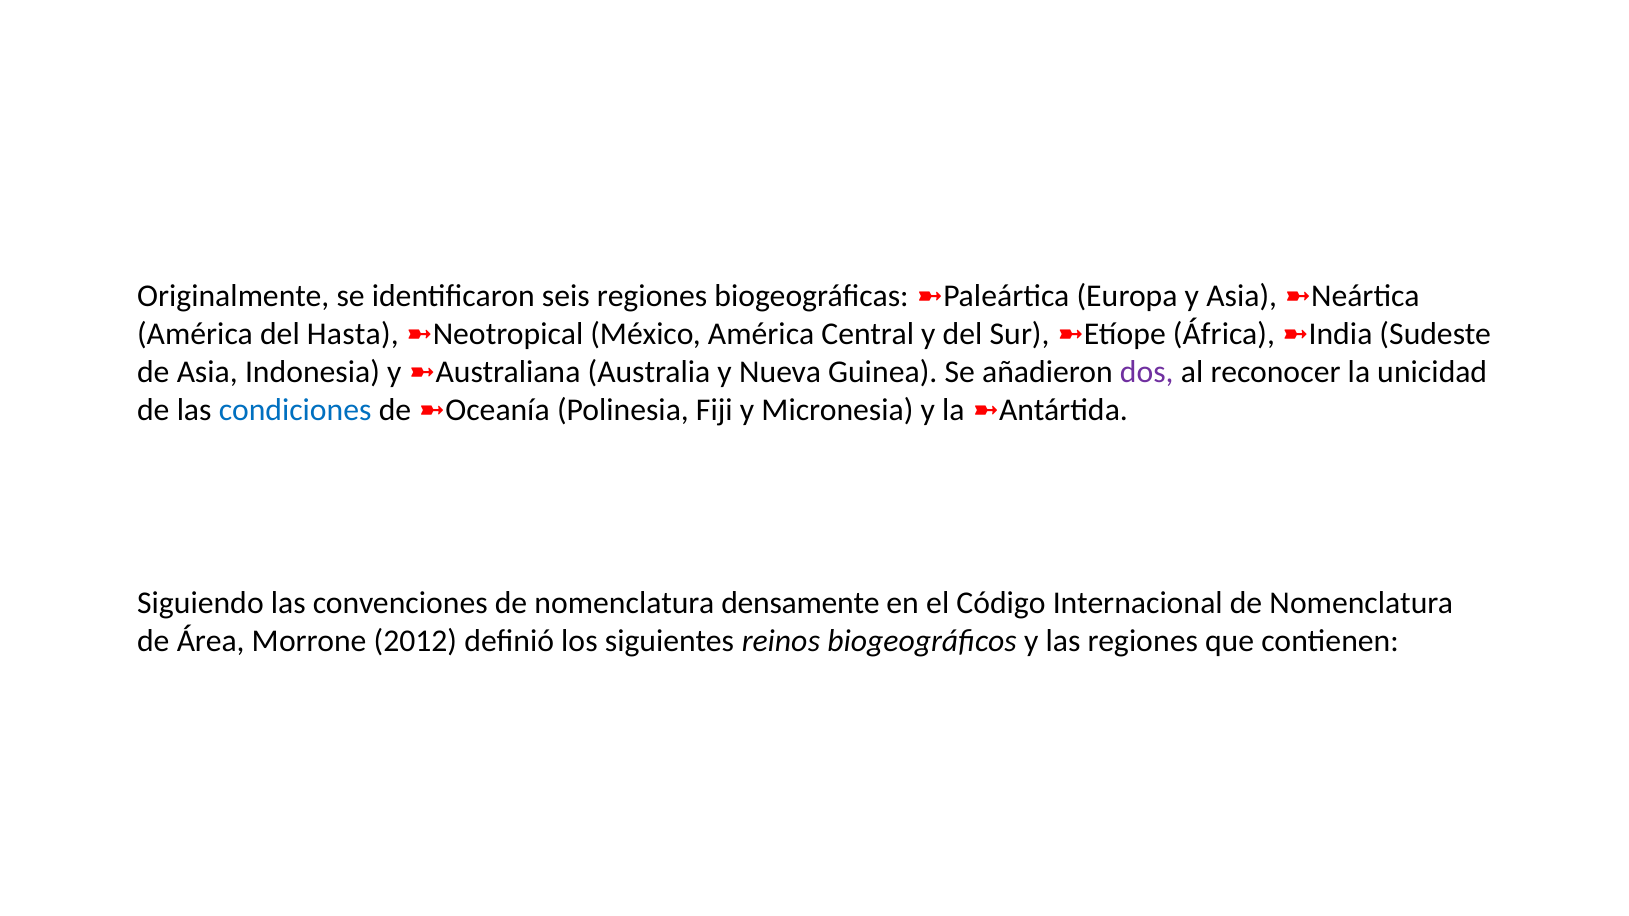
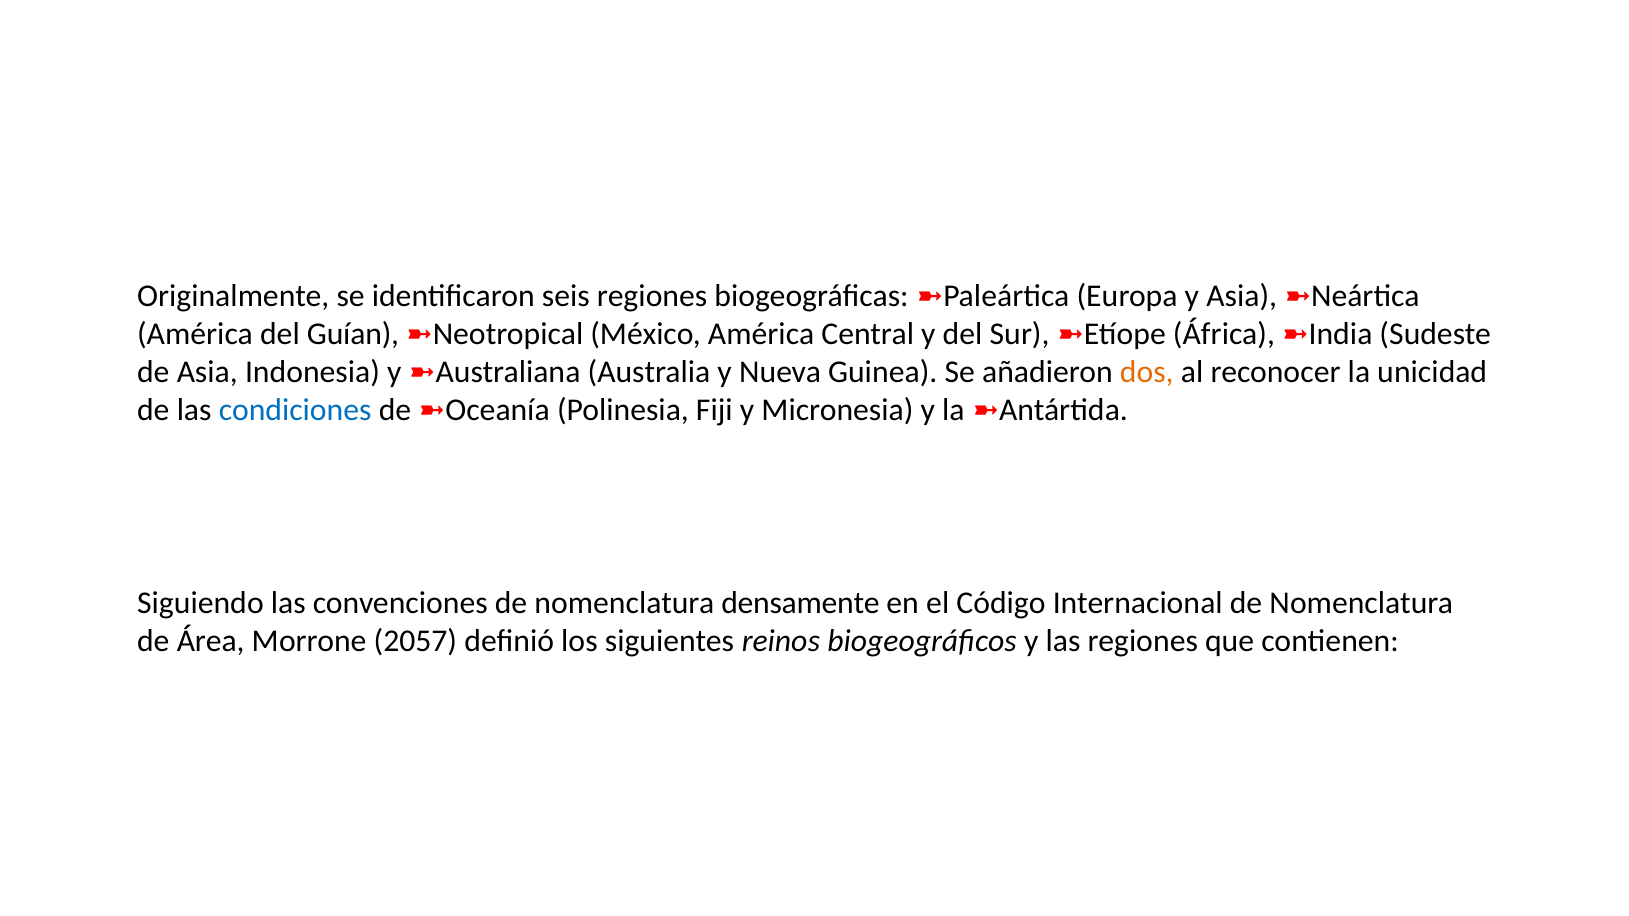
Hasta: Hasta -> Guían
dos colour: purple -> orange
2012: 2012 -> 2057
